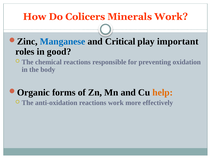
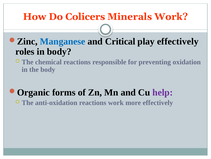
play important: important -> effectively
in good: good -> body
help colour: orange -> purple
